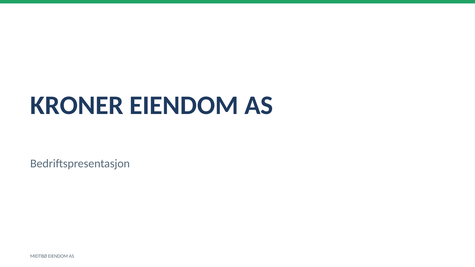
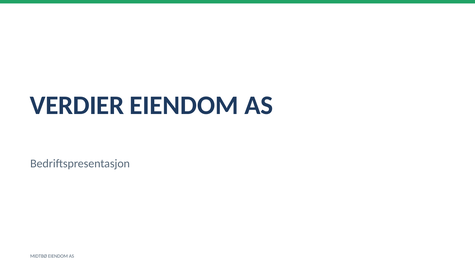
KRONER: KRONER -> VERDIER
